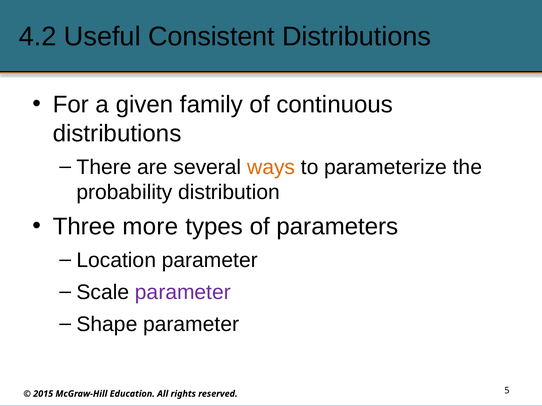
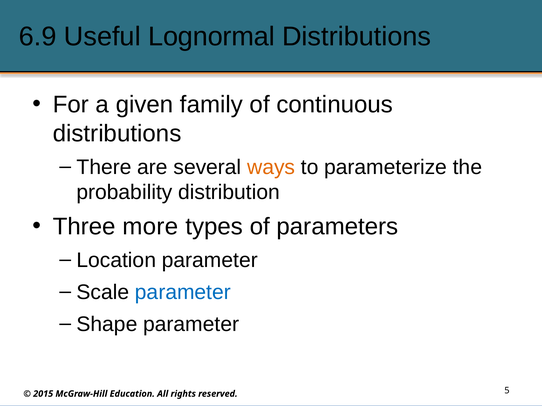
4.2: 4.2 -> 6.9
Consistent: Consistent -> Lognormal
parameter at (183, 292) colour: purple -> blue
